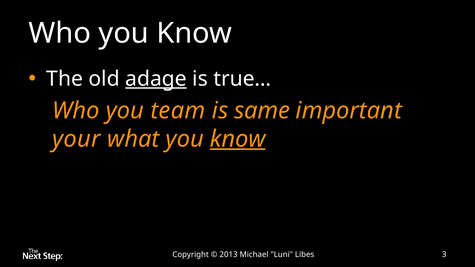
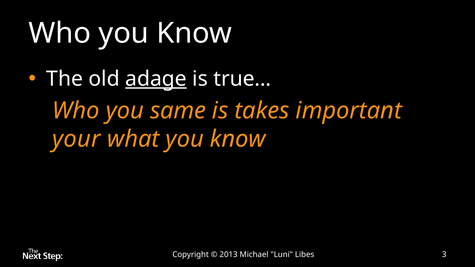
team: team -> same
same: same -> takes
know at (238, 139) underline: present -> none
